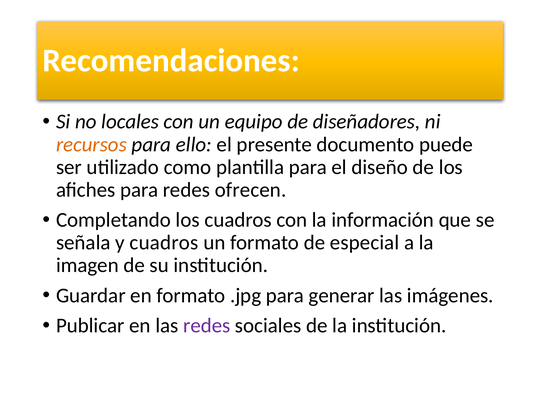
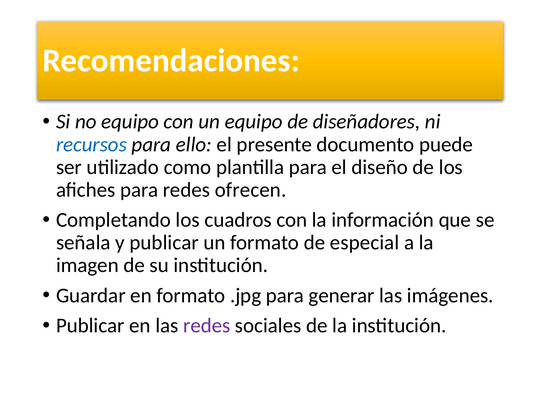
no locales: locales -> equipo
recursos colour: orange -> blue
y cuadros: cuadros -> publicar
